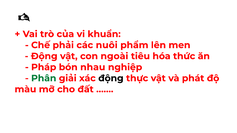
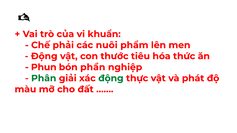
ngoài: ngoài -> thước
Pháp: Pháp -> Phun
nhau: nhau -> phần
động at (111, 78) colour: black -> green
